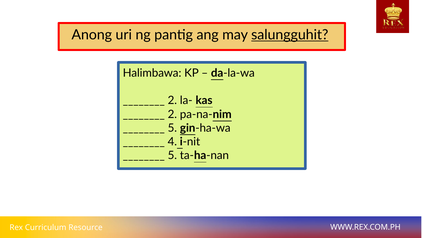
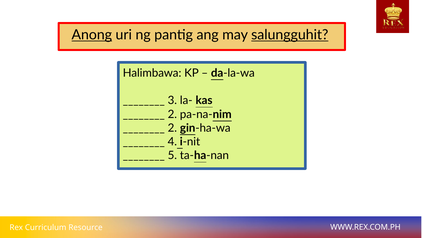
Anong underline: none -> present
2 at (172, 100): 2 -> 3
5 at (172, 128): 5 -> 2
